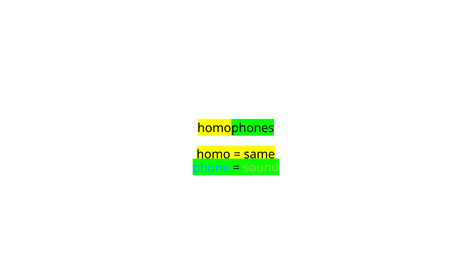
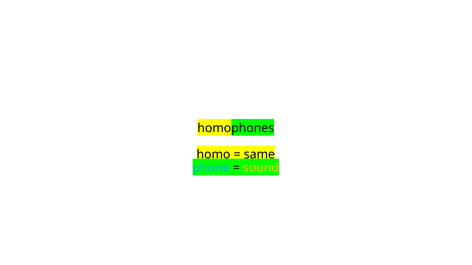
sound colour: light green -> yellow
